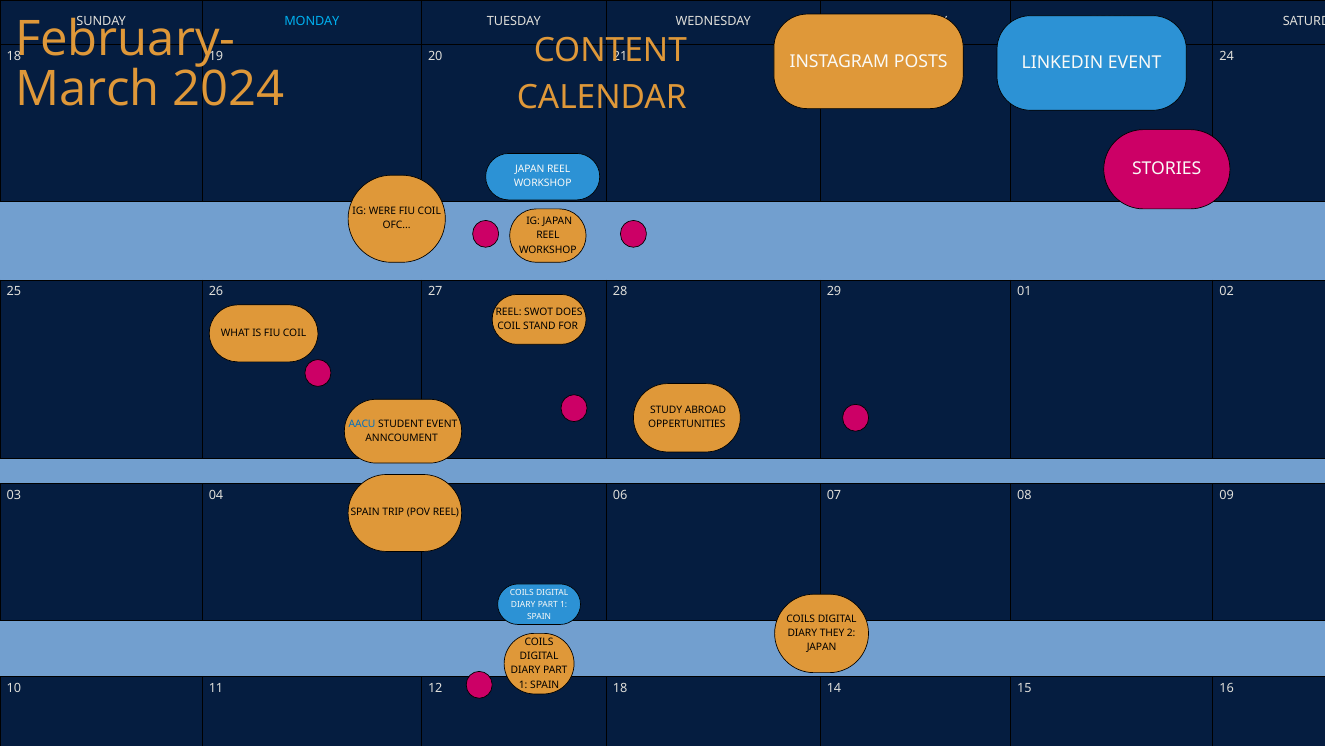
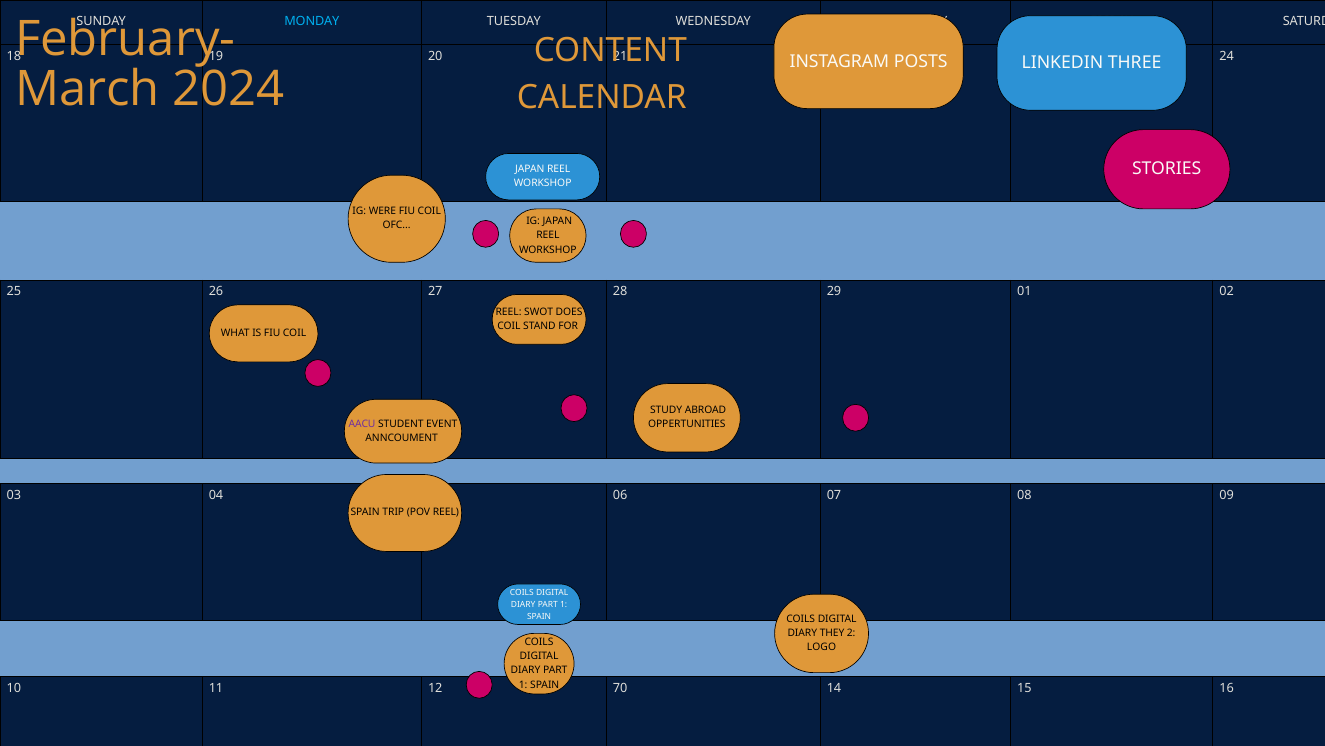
EVENT at (1135, 63): EVENT -> THREE
AACU colour: blue -> purple
JAPAN at (822, 647): JAPAN -> LOGO
12 18: 18 -> 70
